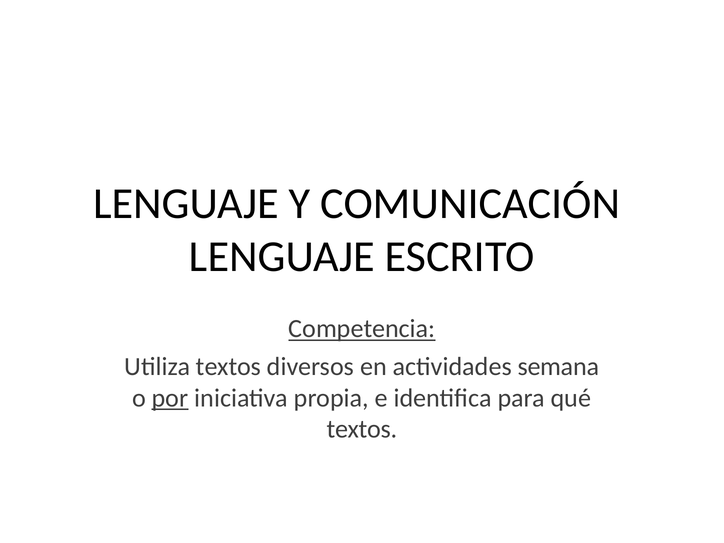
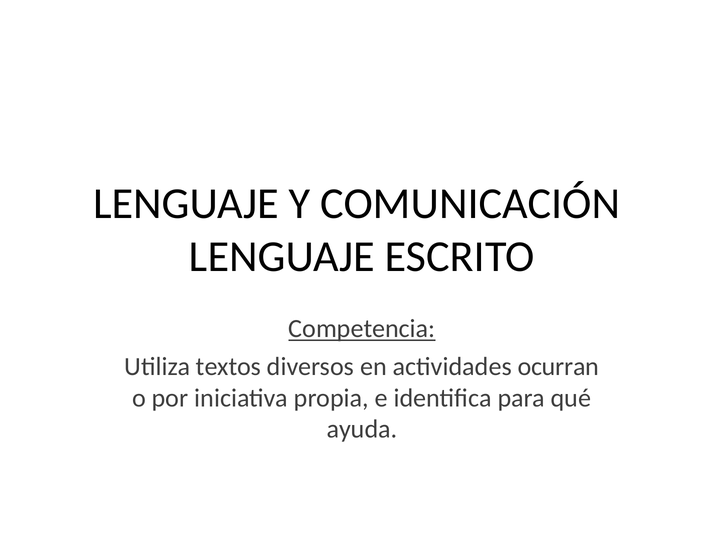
semana: semana -> ocurran
por underline: present -> none
textos at (362, 429): textos -> ayuda
